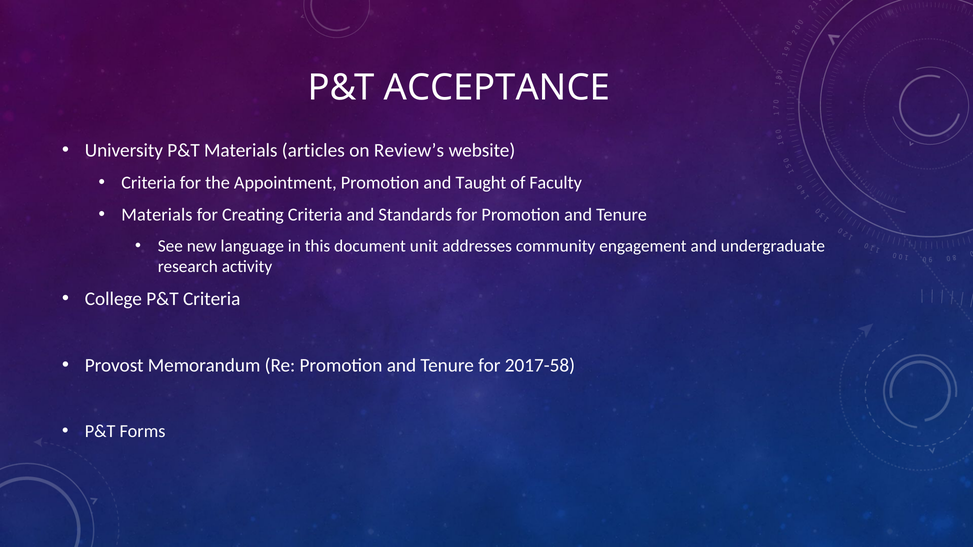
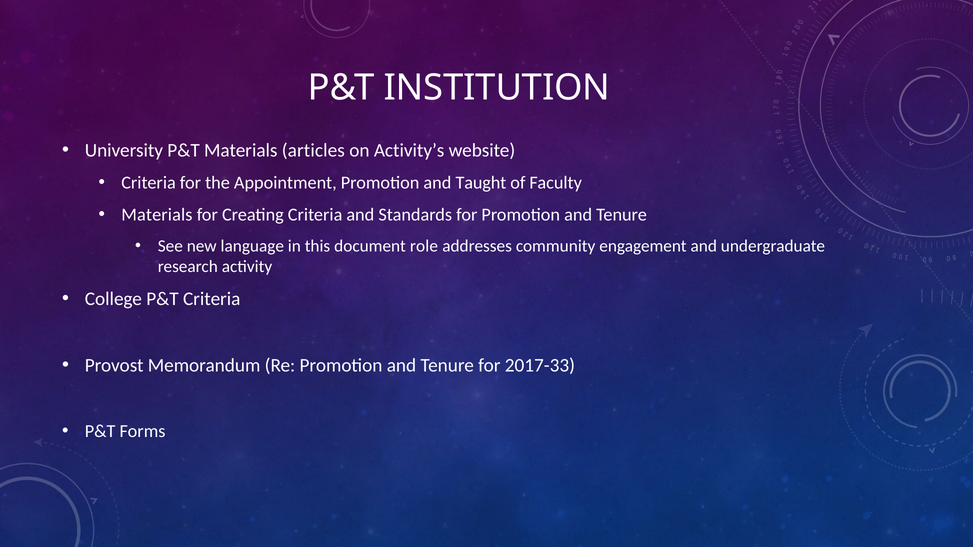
ACCEPTANCE: ACCEPTANCE -> INSTITUTION
Review’s: Review’s -> Activity’s
unit: unit -> role
2017-58: 2017-58 -> 2017-33
